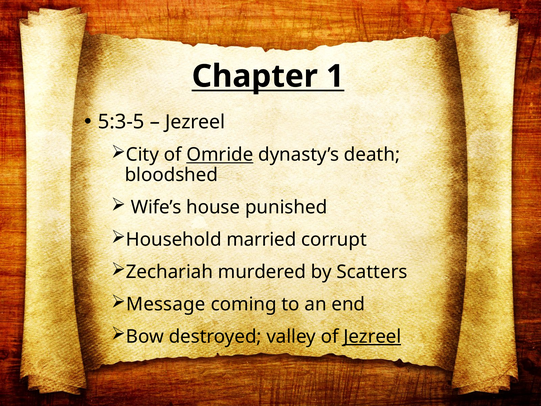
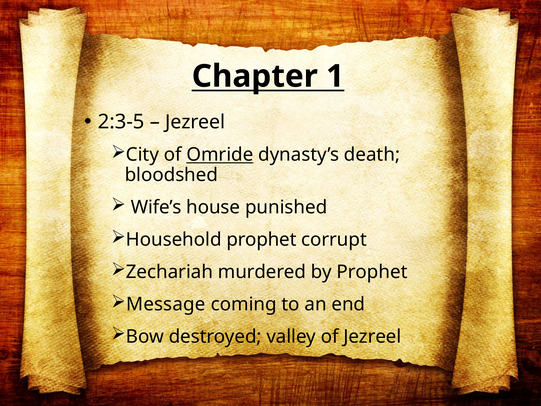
5:3-5: 5:3-5 -> 2:3-5
Household married: married -> prophet
by Scatters: Scatters -> Prophet
Jezreel at (372, 336) underline: present -> none
